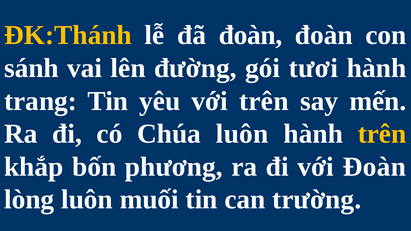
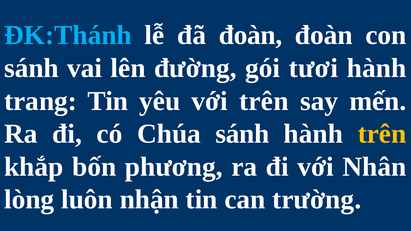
ĐK:Thánh colour: yellow -> light blue
Chúa luôn: luôn -> sánh
với Đoàn: Đoàn -> Nhân
muối: muối -> nhận
